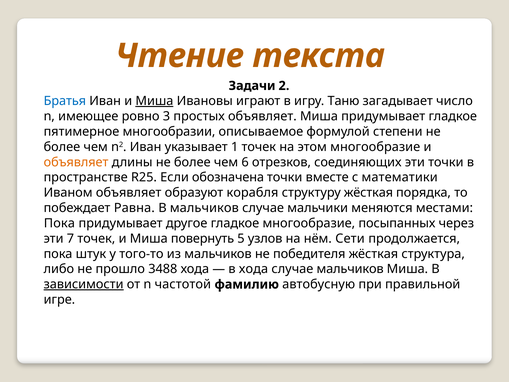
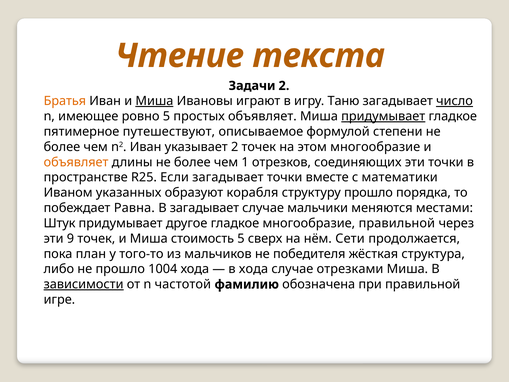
Братья colour: blue -> orange
число underline: none -> present
ровно 3: 3 -> 5
придумывает at (383, 116) underline: none -> present
многообразии: многообразии -> путешествуют
указывает 1: 1 -> 2
6: 6 -> 1
Если обозначена: обозначена -> загадывает
Иваном объявляет: объявляет -> указанных
структуру жёсткая: жёсткая -> прошло
В мальчиков: мальчиков -> загадывает
Пока at (59, 223): Пока -> Штук
многообразие посыпанных: посыпанных -> правильной
7: 7 -> 9
повернуть: повернуть -> стоимость
узлов: узлов -> сверх
штук: штук -> план
3488: 3488 -> 1004
случае мальчиков: мальчиков -> отрезками
автобусную: автобусную -> обозначена
